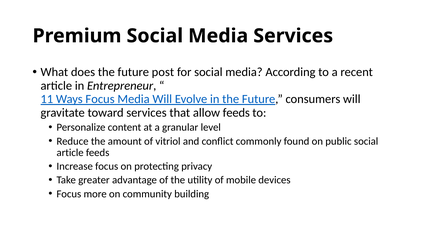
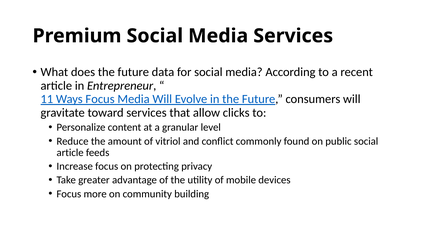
post: post -> data
allow feeds: feeds -> clicks
